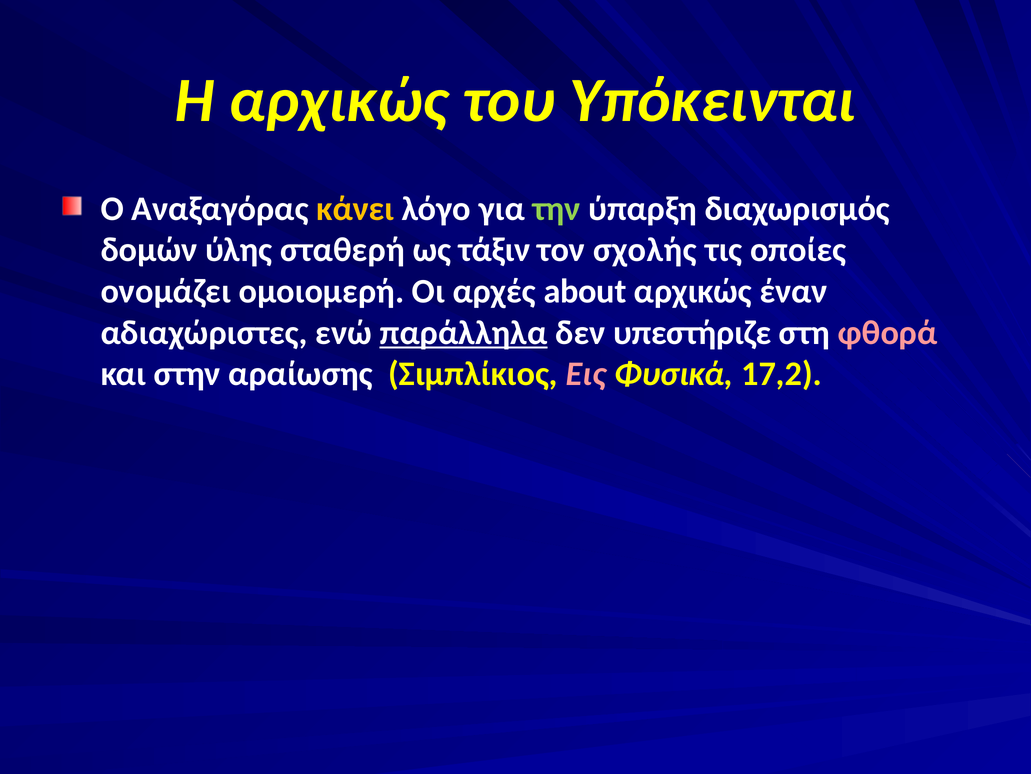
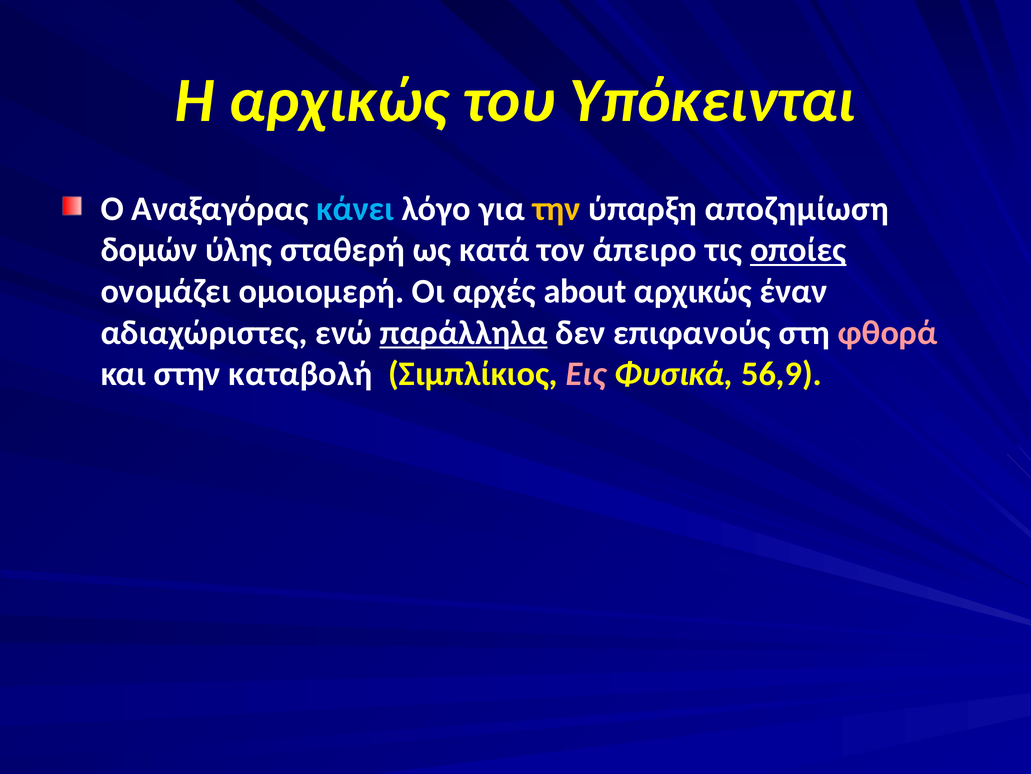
κάνει colour: yellow -> light blue
την colour: light green -> yellow
διαχωρισμός: διαχωρισμός -> αποζημίωση
τάξιν: τάξιν -> κατά
σχολής: σχολής -> άπειρο
οποίες underline: none -> present
υπεστήριζε: υπεστήριζε -> επιφανούς
αραίωσης: αραίωσης -> καταβολή
17,2: 17,2 -> 56,9
